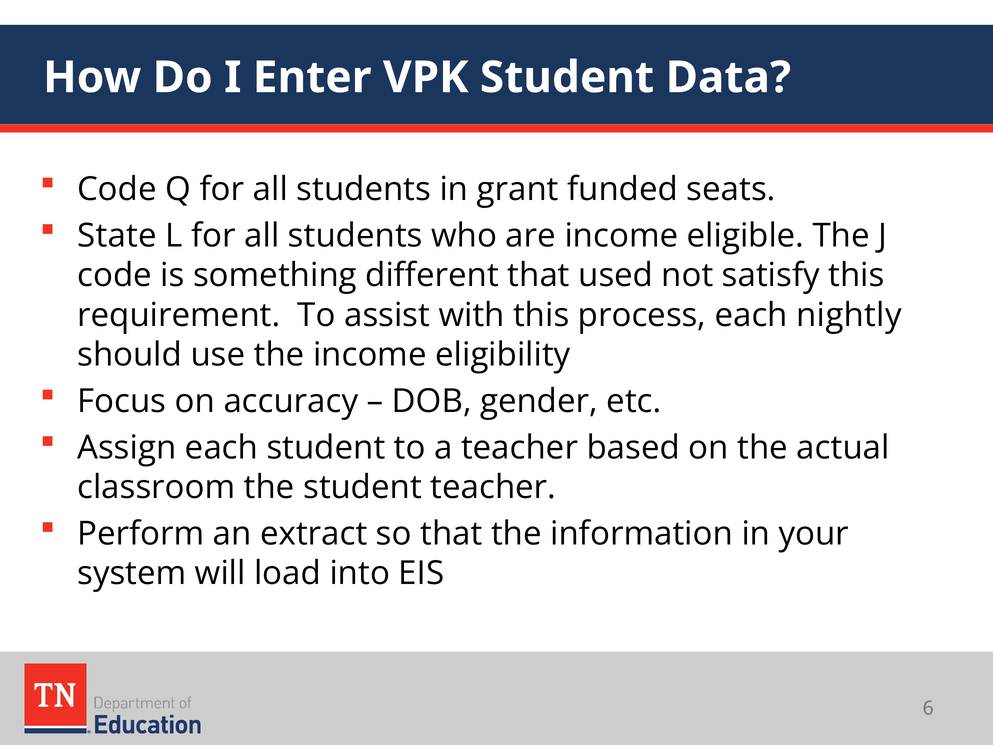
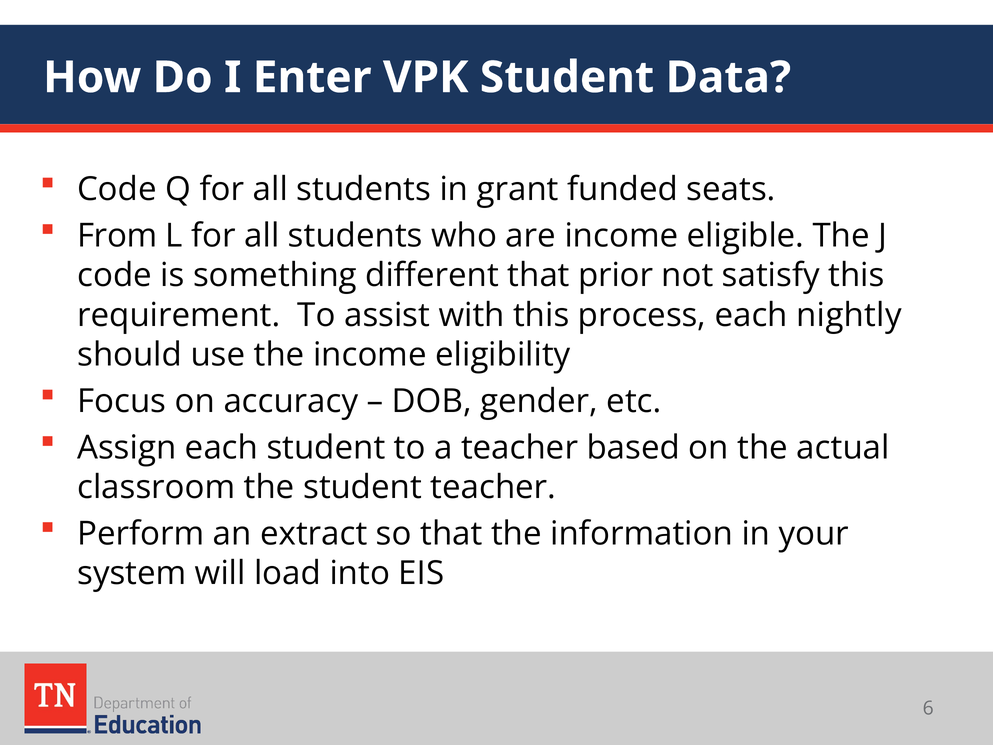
State: State -> From
used: used -> prior
